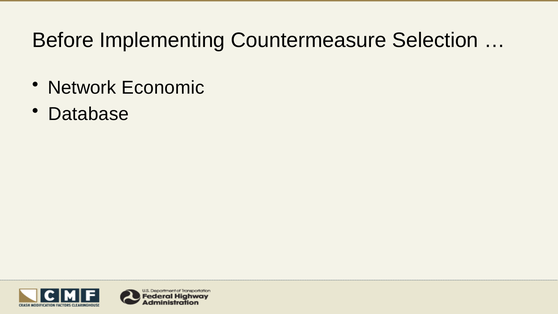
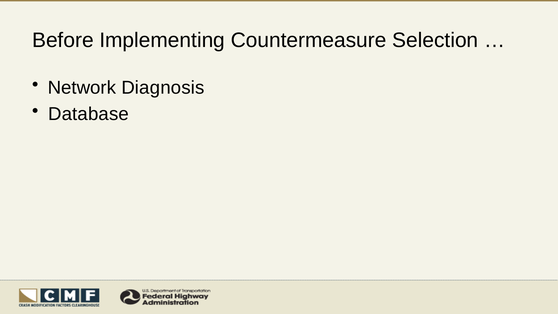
Economic: Economic -> Diagnosis
